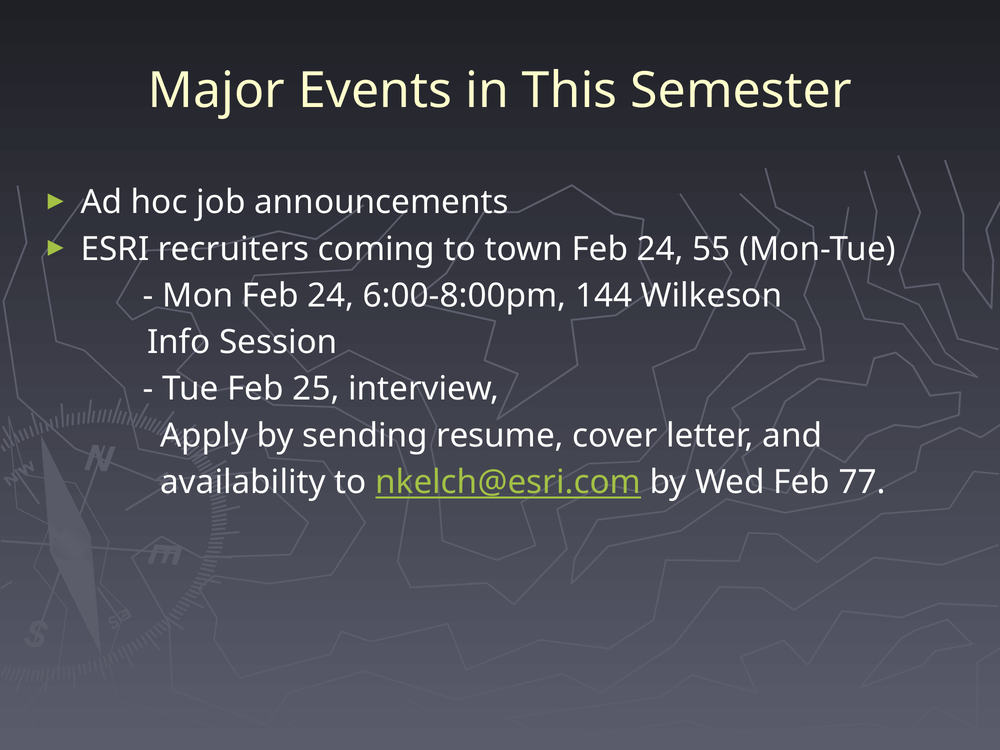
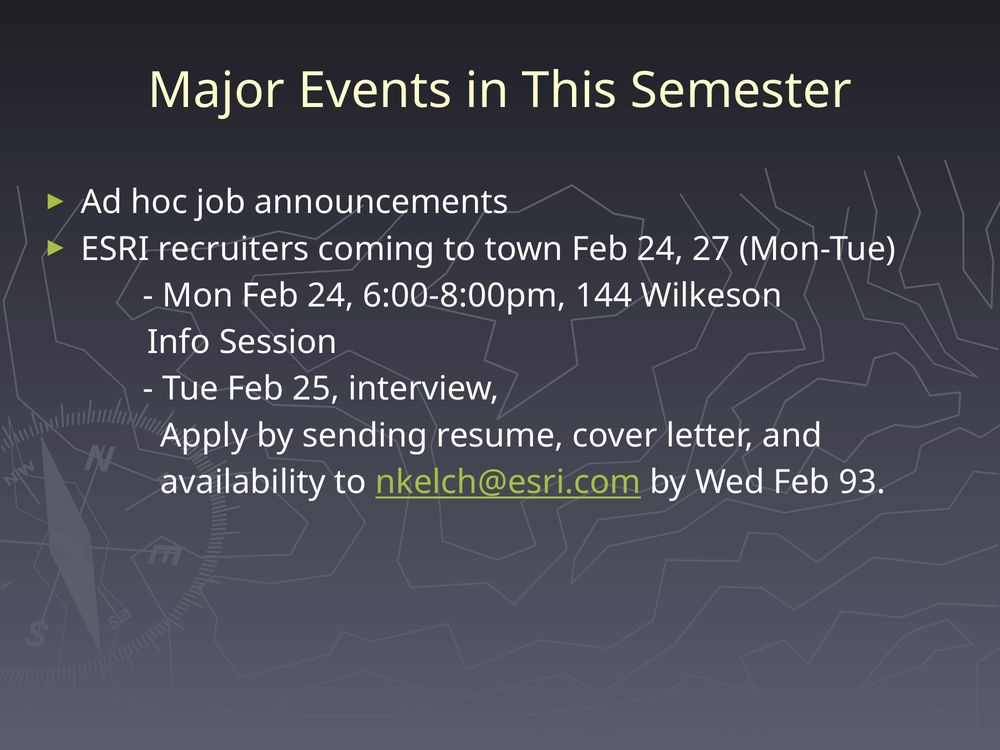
55: 55 -> 27
77: 77 -> 93
